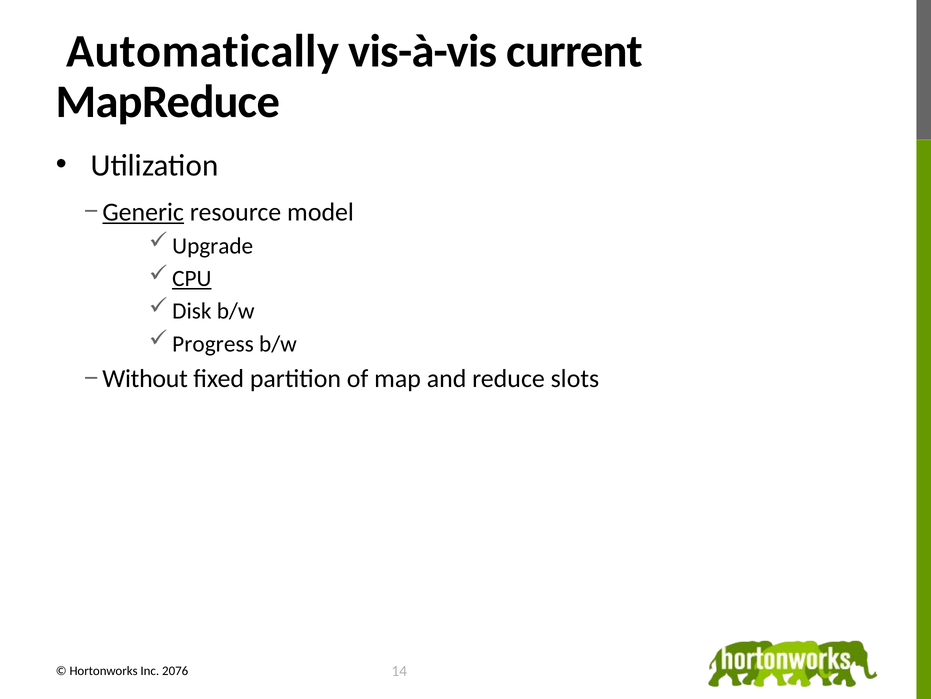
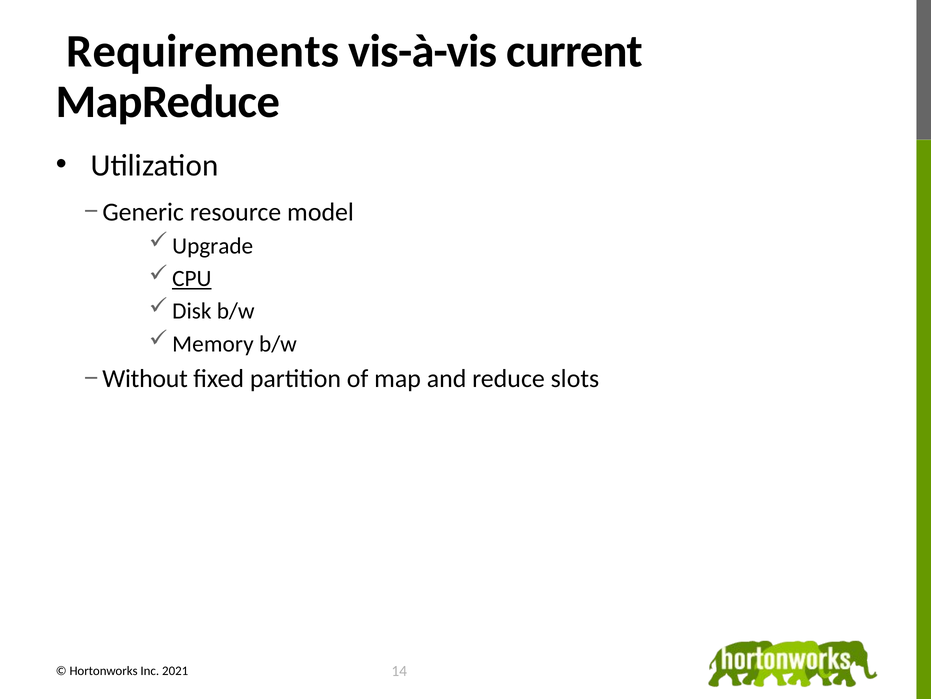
Automatically: Automatically -> Requirements
Generic underline: present -> none
Progress: Progress -> Memory
2076: 2076 -> 2021
